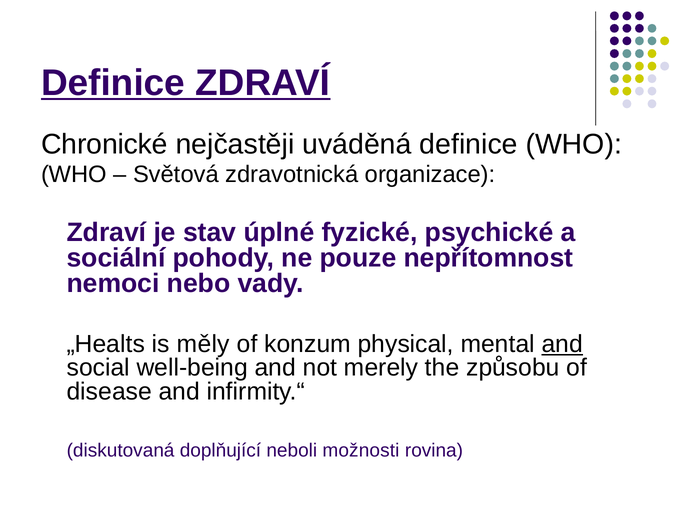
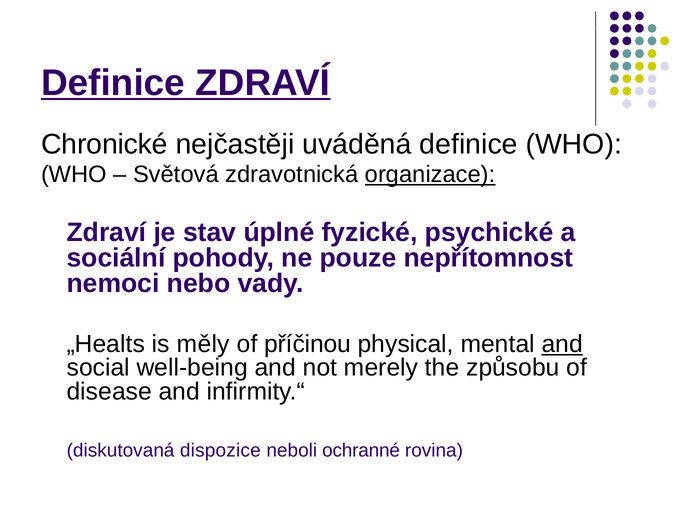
organizace underline: none -> present
konzum: konzum -> příčinou
doplňující: doplňující -> dispozice
možnosti: možnosti -> ochranné
